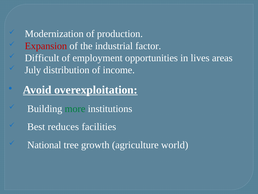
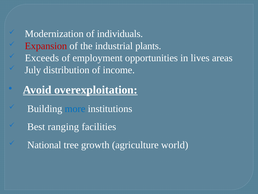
production: production -> individuals
factor: factor -> plants
Difficult: Difficult -> Exceeds
more colour: green -> blue
reduces: reduces -> ranging
